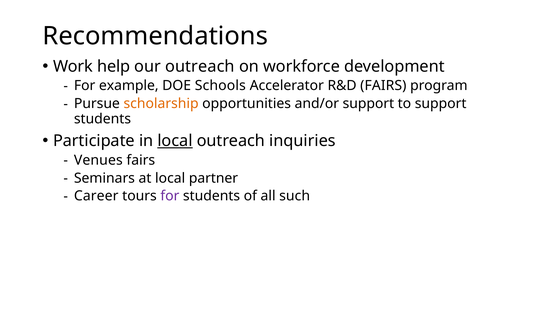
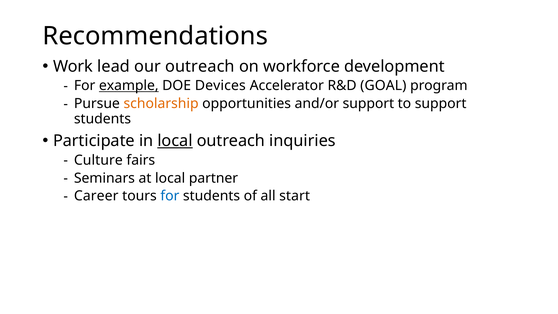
help: help -> lead
example underline: none -> present
Schools: Schools -> Devices
R&D FAIRS: FAIRS -> GOAL
Venues: Venues -> Culture
for at (170, 196) colour: purple -> blue
such: such -> start
